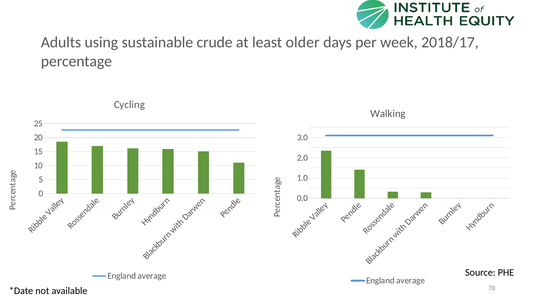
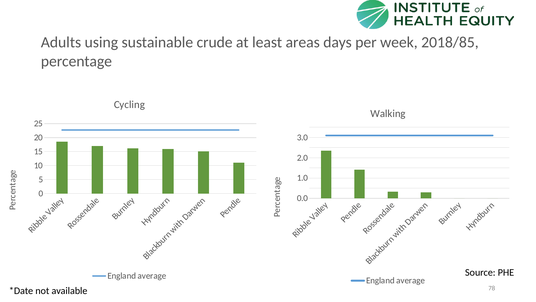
older: older -> areas
2018/17: 2018/17 -> 2018/85
